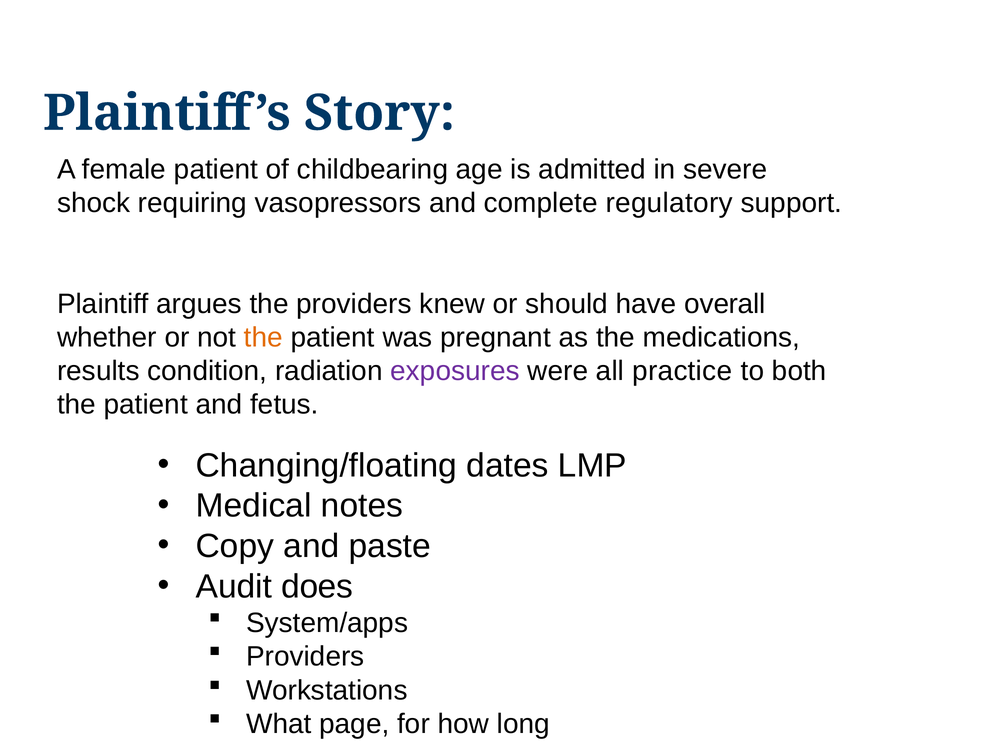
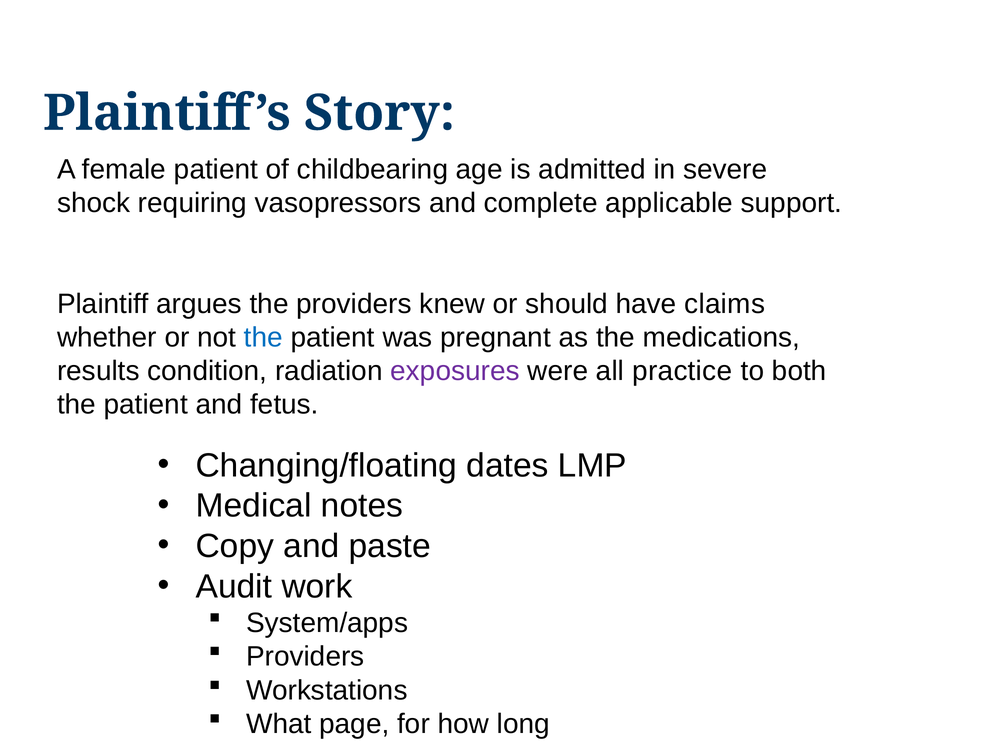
regulatory: regulatory -> applicable
overall: overall -> claims
the at (263, 337) colour: orange -> blue
does: does -> work
